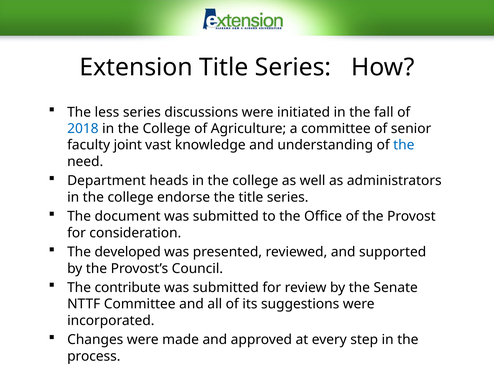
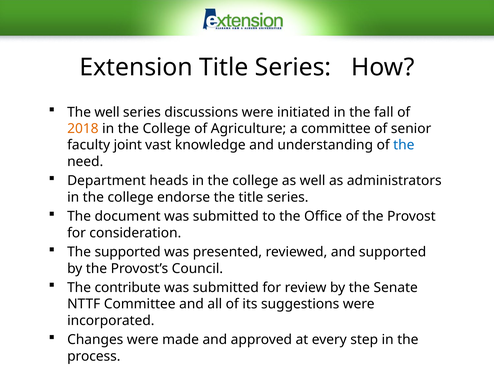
The less: less -> well
2018 colour: blue -> orange
The developed: developed -> supported
